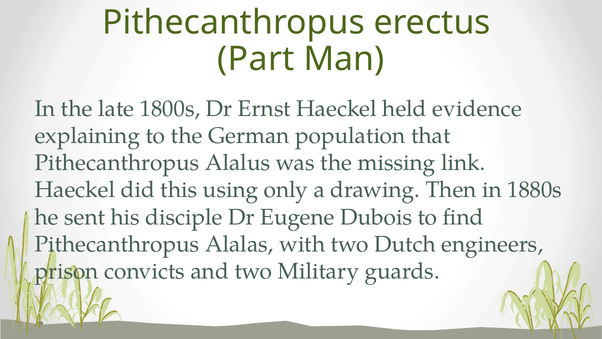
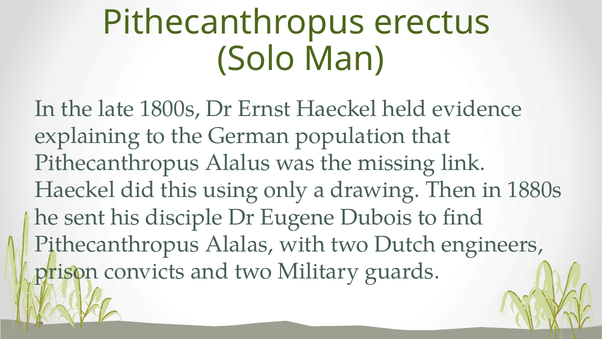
Part: Part -> Solo
